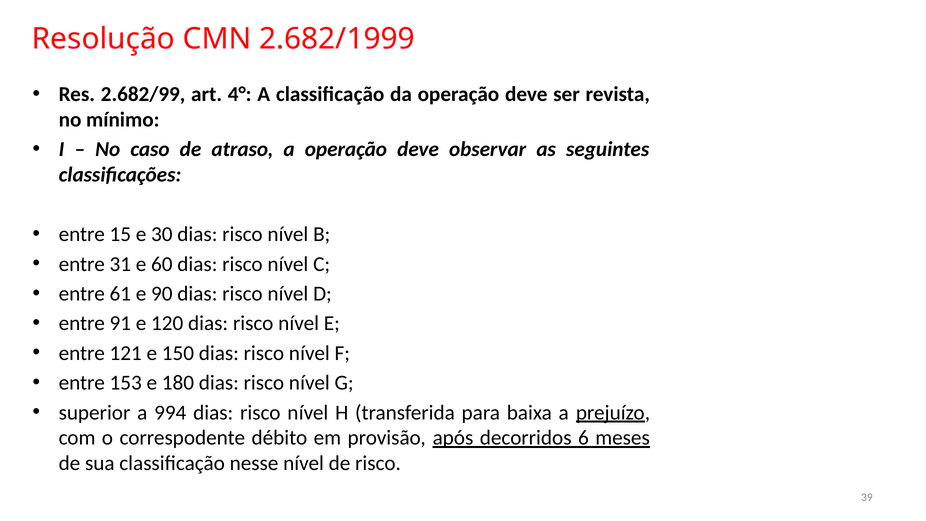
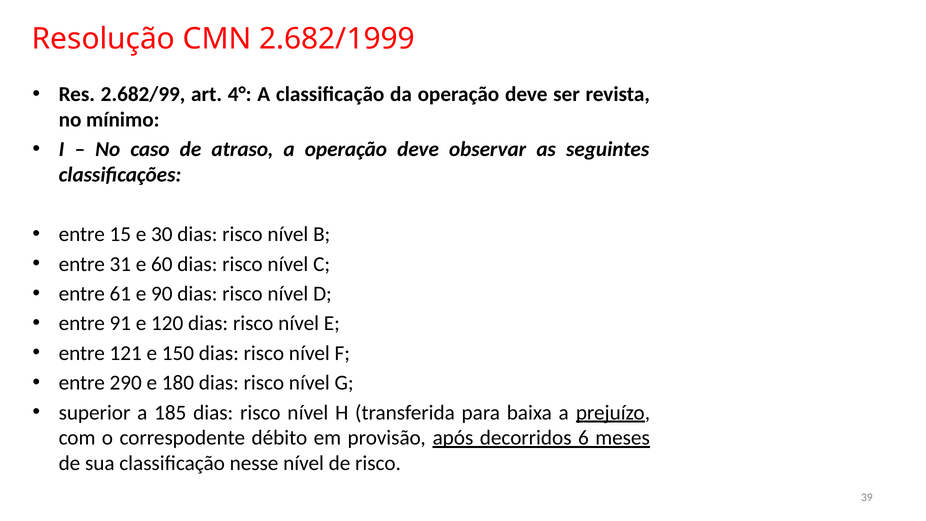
153: 153 -> 290
994: 994 -> 185
